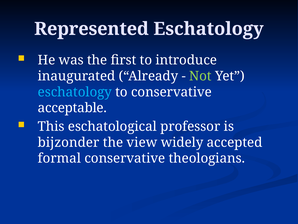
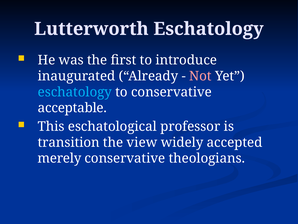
Represented: Represented -> Lutterworth
Not colour: light green -> pink
bijzonder: bijzonder -> transition
formal: formal -> merely
